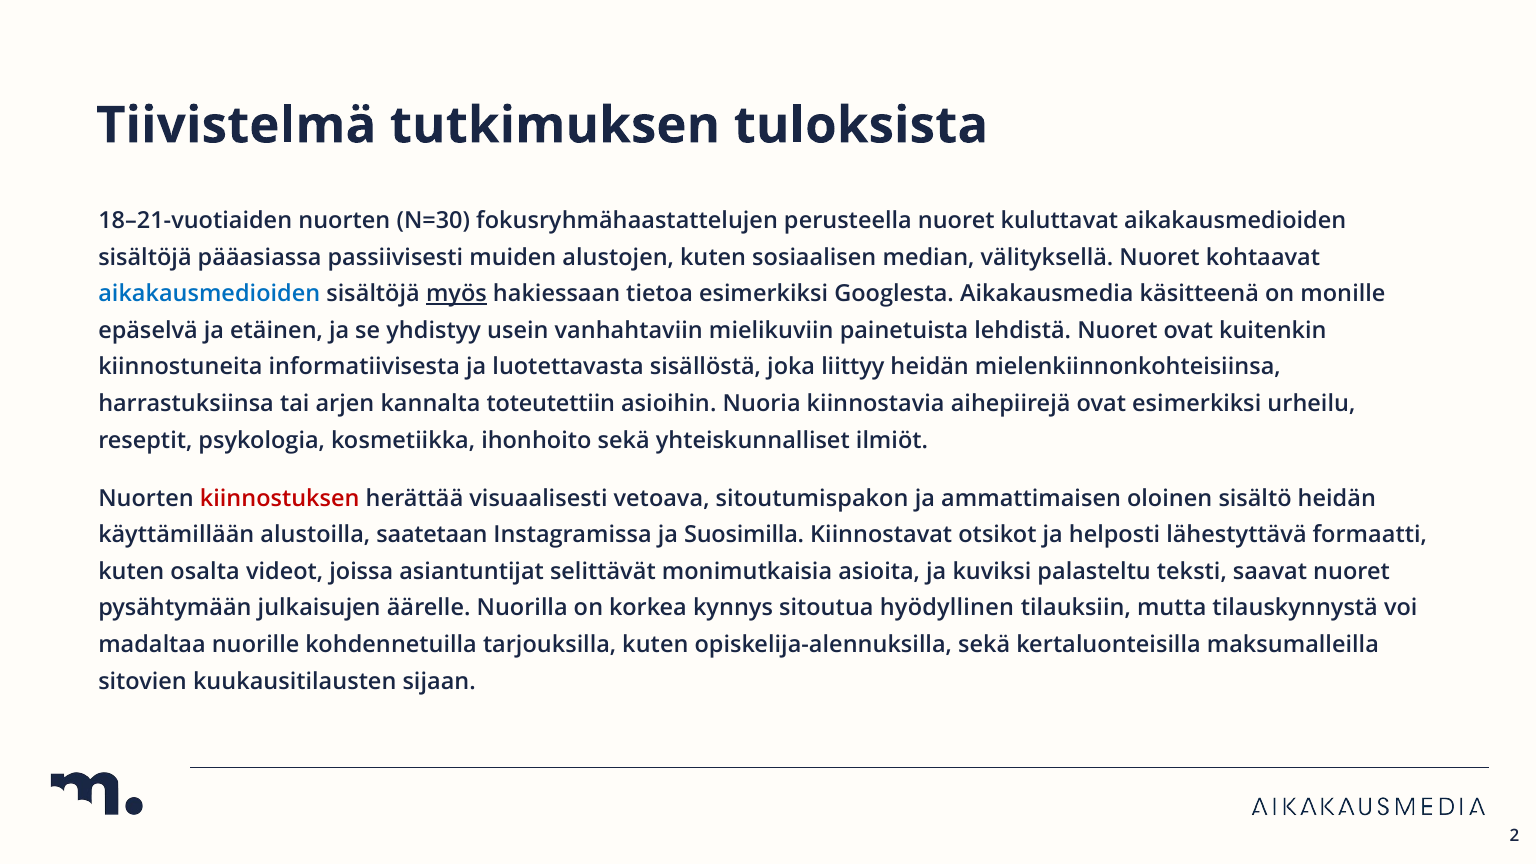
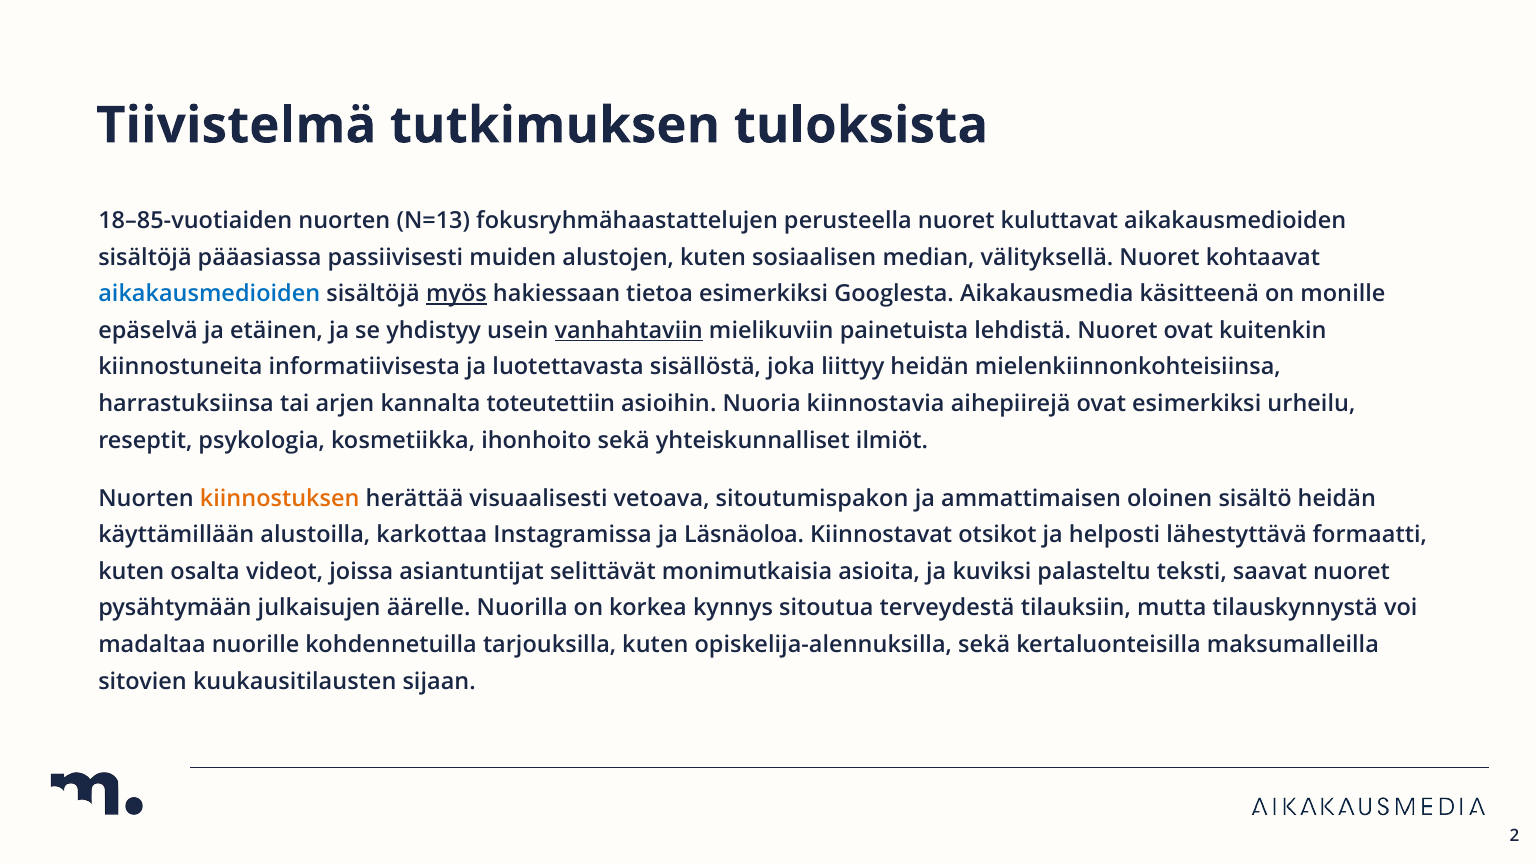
18–21-vuotiaiden: 18–21-vuotiaiden -> 18–85-vuotiaiden
N=30: N=30 -> N=13
vanhahtaviin underline: none -> present
kiinnostuksen colour: red -> orange
saatetaan: saatetaan -> karkottaa
Suosimilla: Suosimilla -> Läsnäoloa
hyödyllinen: hyödyllinen -> terveydestä
